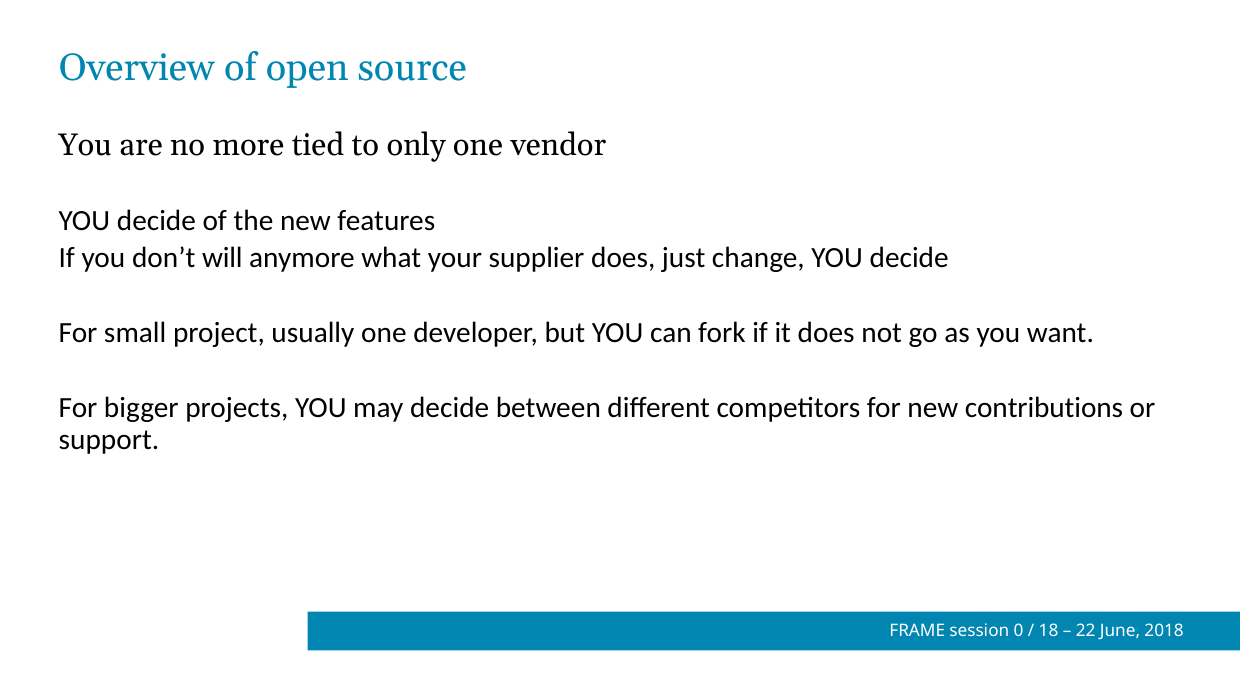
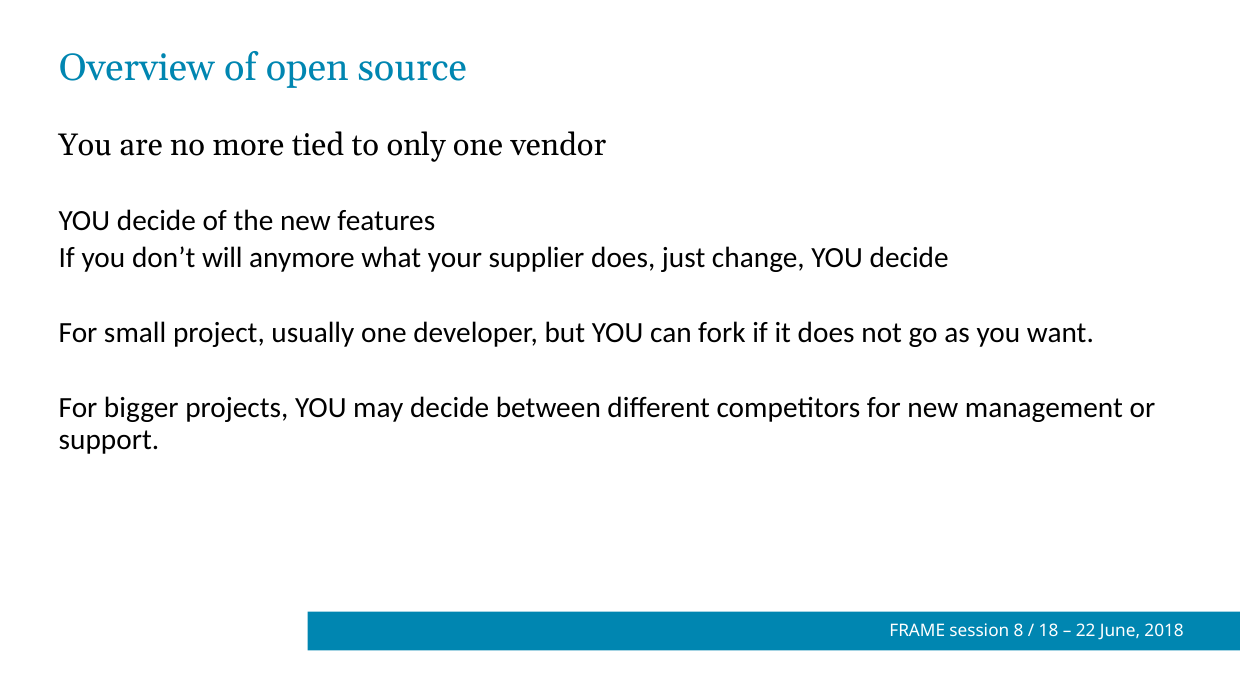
contributions: contributions -> management
0: 0 -> 8
